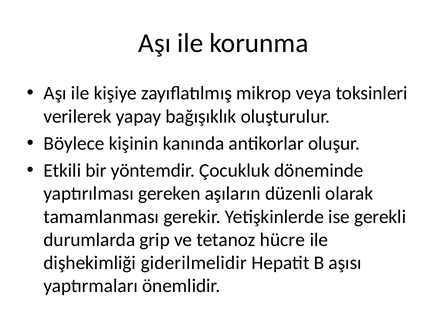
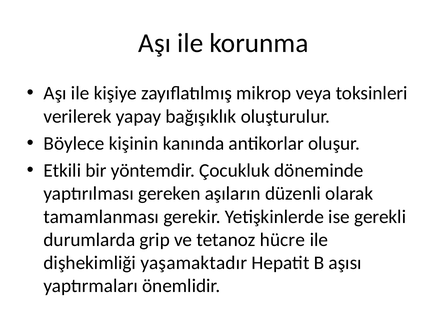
giderilmelidir: giderilmelidir -> yaşamaktadır
